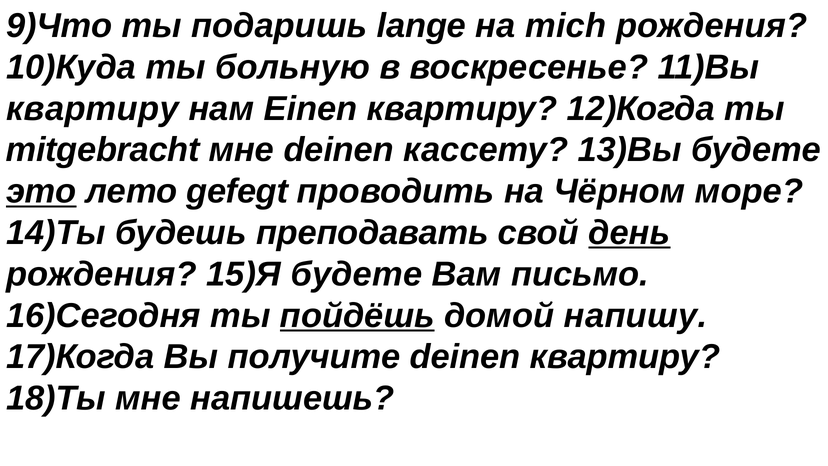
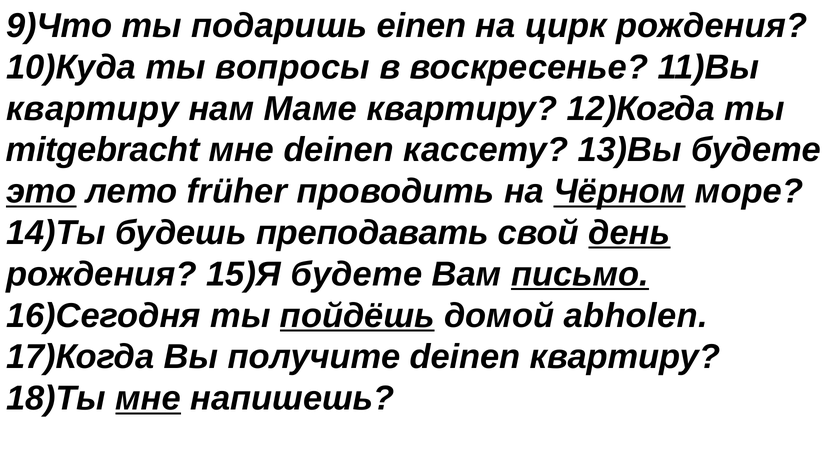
lange: lange -> einen
mich: mich -> цирк
больную: больную -> вопросы
Einen: Einen -> Маме
gefegt: gefegt -> früher
Чёрном underline: none -> present
письмо underline: none -> present
напишу: напишу -> abholen
мне at (148, 398) underline: none -> present
